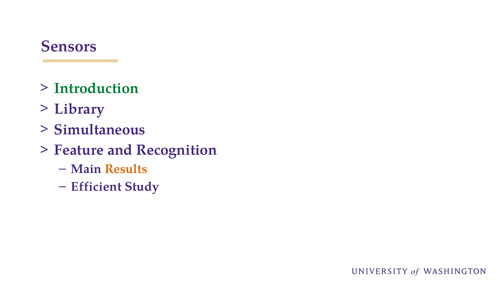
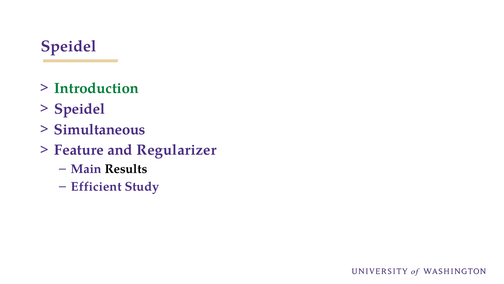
Sensors at (69, 46): Sensors -> Speidel
Library at (79, 109): Library -> Speidel
Recognition: Recognition -> Regularizer
Results colour: orange -> black
